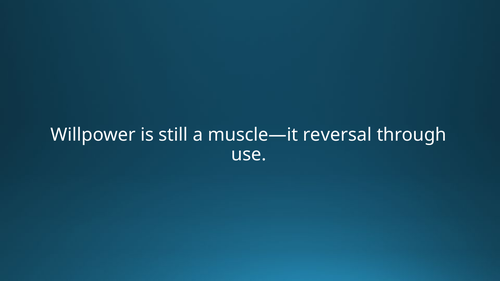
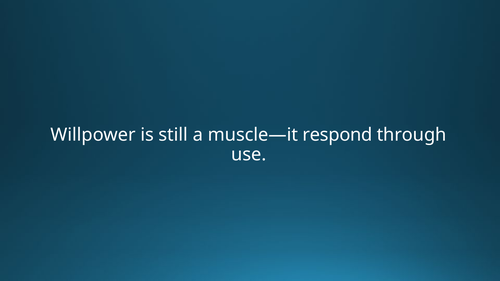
reversal: reversal -> respond
